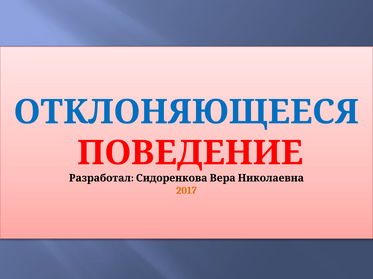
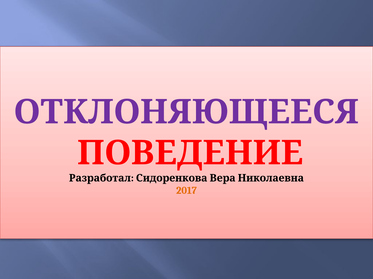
ОТКЛОНЯЮЩЕЕСЯ colour: blue -> purple
